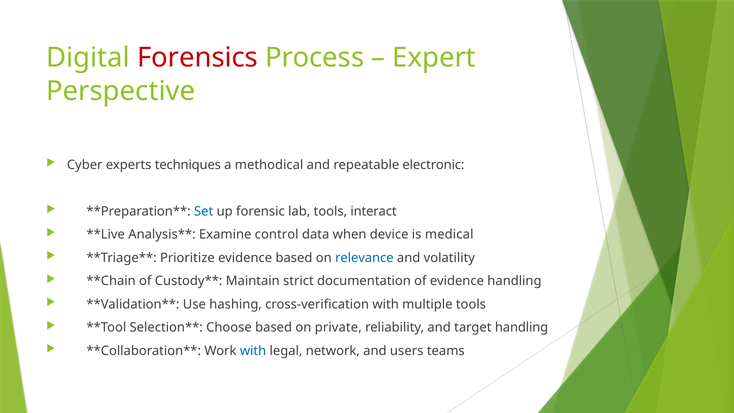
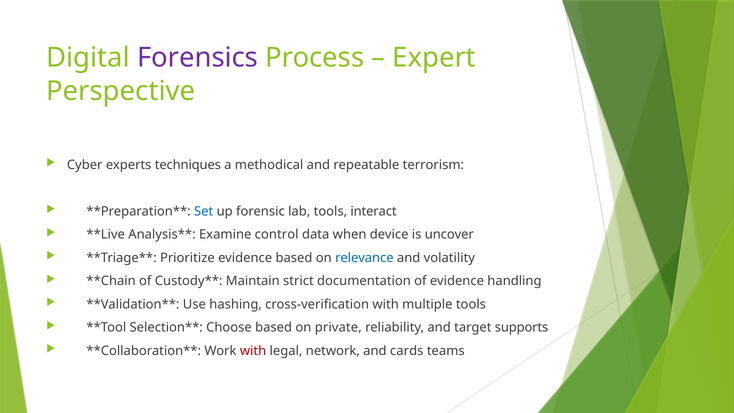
Forensics colour: red -> purple
electronic: electronic -> terrorism
medical: medical -> uncover
target handling: handling -> supports
with at (253, 351) colour: blue -> red
users: users -> cards
